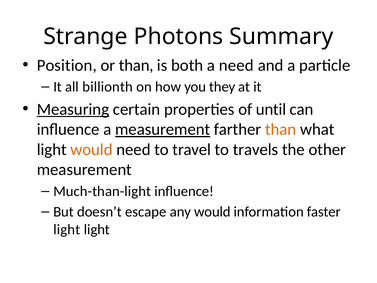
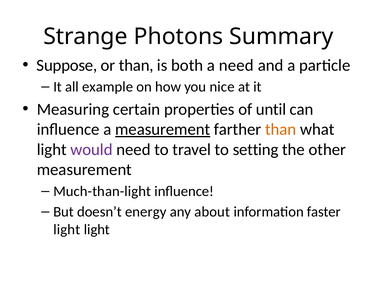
Position: Position -> Suppose
billionth: billionth -> example
they: they -> nice
Measuring underline: present -> none
would at (91, 149) colour: orange -> purple
travels: travels -> setting
escape: escape -> energy
any would: would -> about
